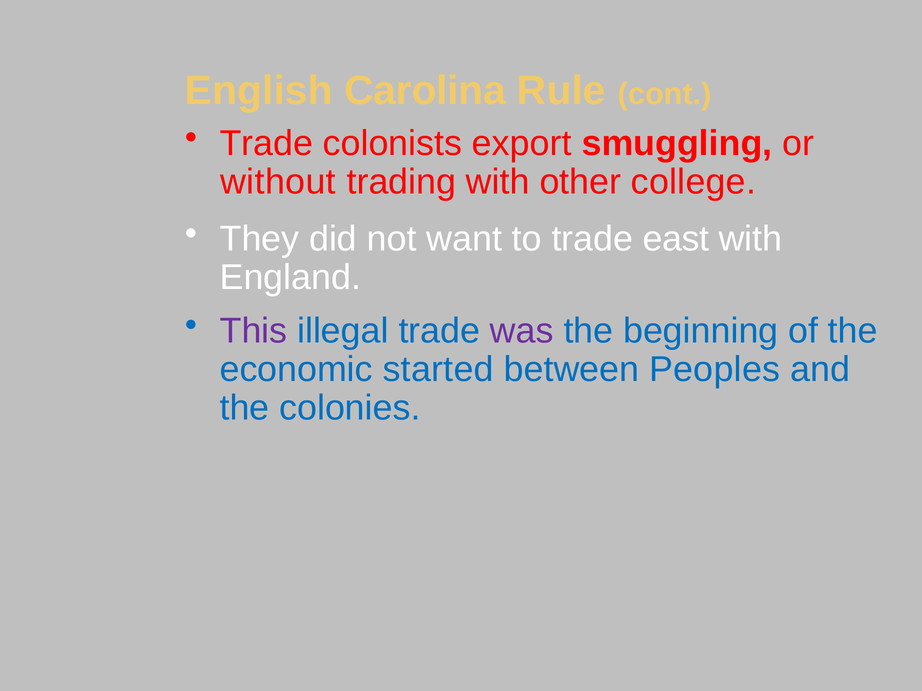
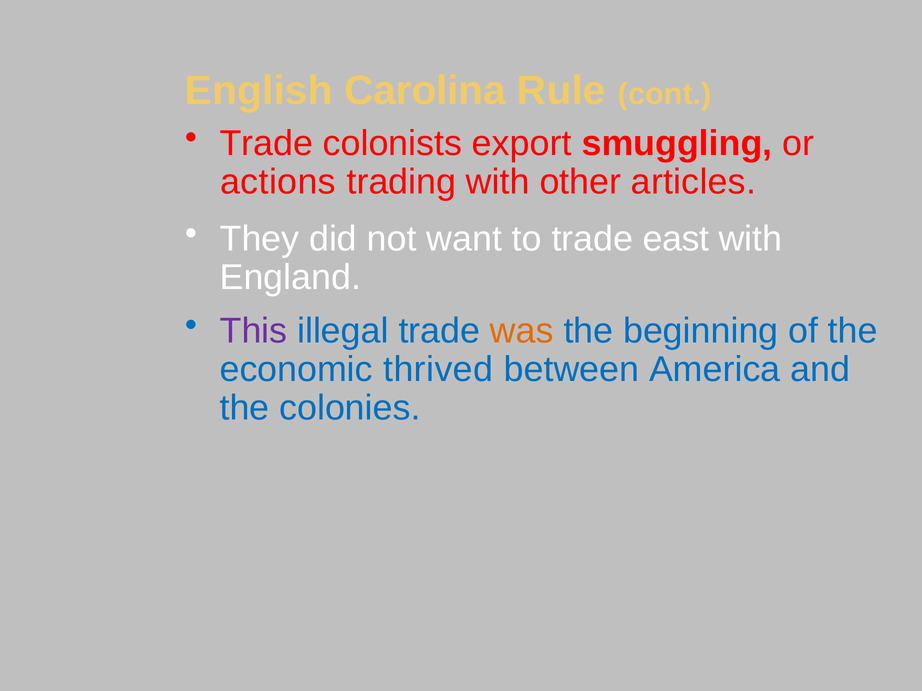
without: without -> actions
college: college -> articles
was colour: purple -> orange
started: started -> thrived
Peoples: Peoples -> America
